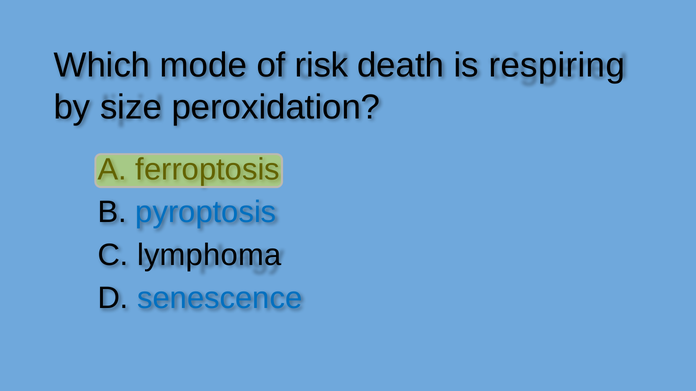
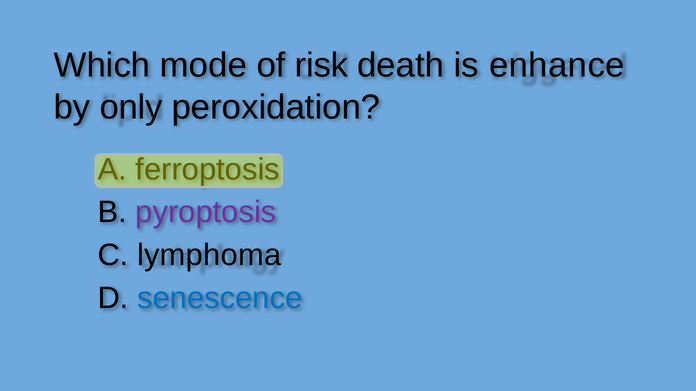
respiring: respiring -> enhance
size: size -> only
pyroptosis colour: blue -> purple
